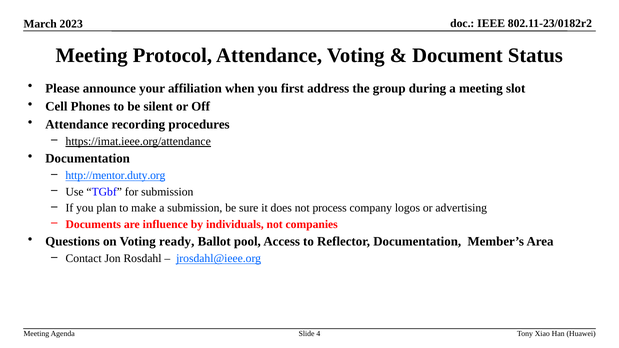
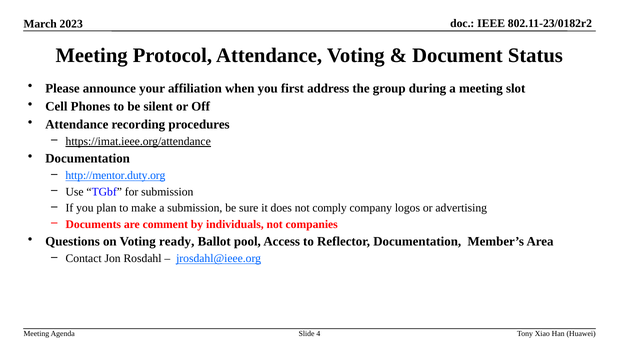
process: process -> comply
influence: influence -> comment
